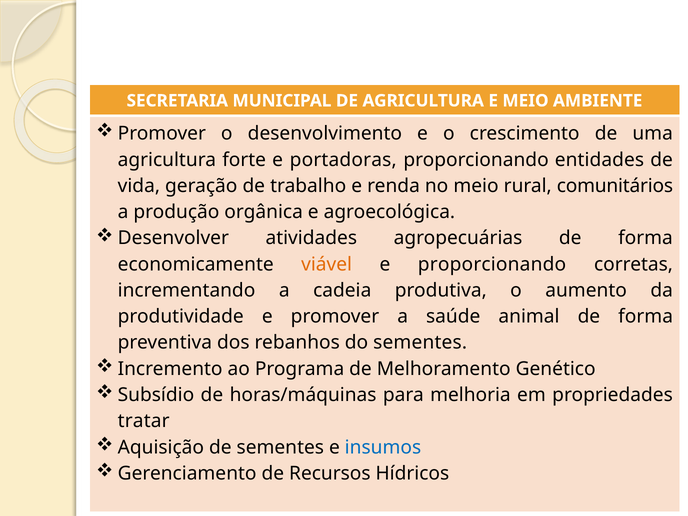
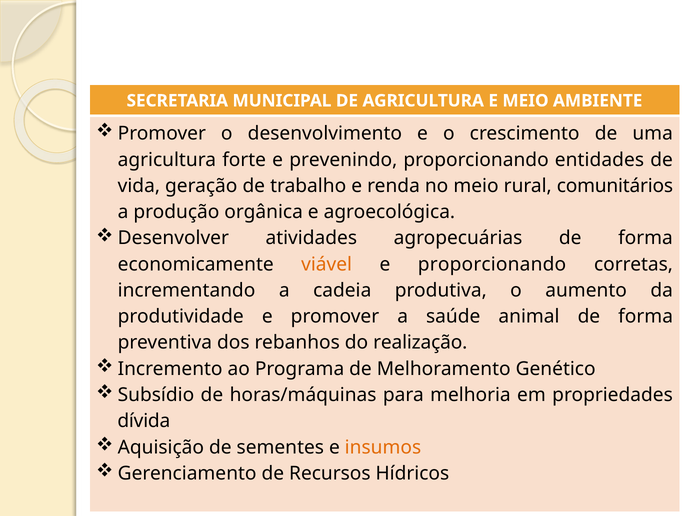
portadoras: portadoras -> prevenindo
do sementes: sementes -> realização
tratar: tratar -> dívida
insumos colour: blue -> orange
